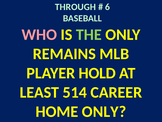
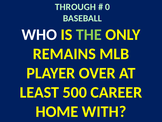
6: 6 -> 0
WHO colour: pink -> white
HOLD: HOLD -> OVER
514: 514 -> 500
HOME ONLY: ONLY -> WITH
